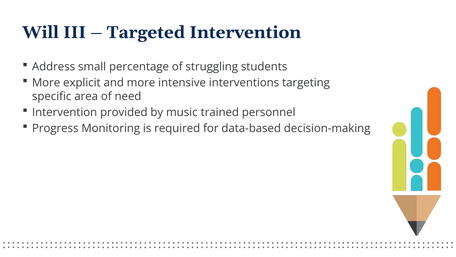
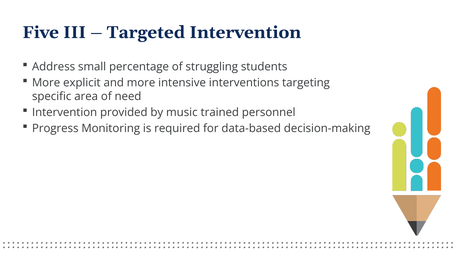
Will: Will -> Five
